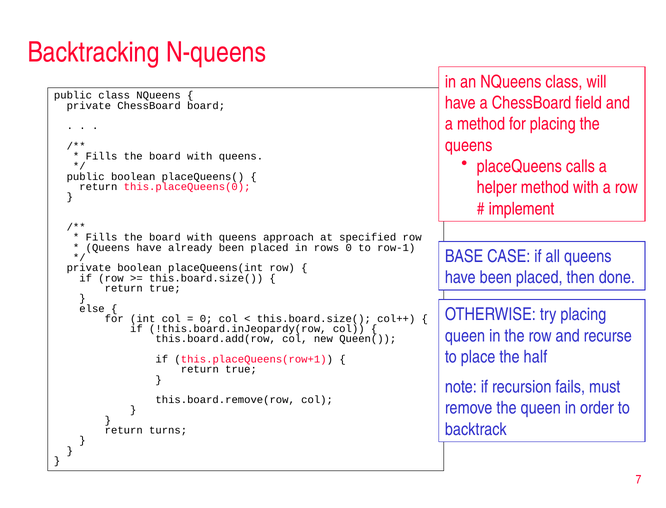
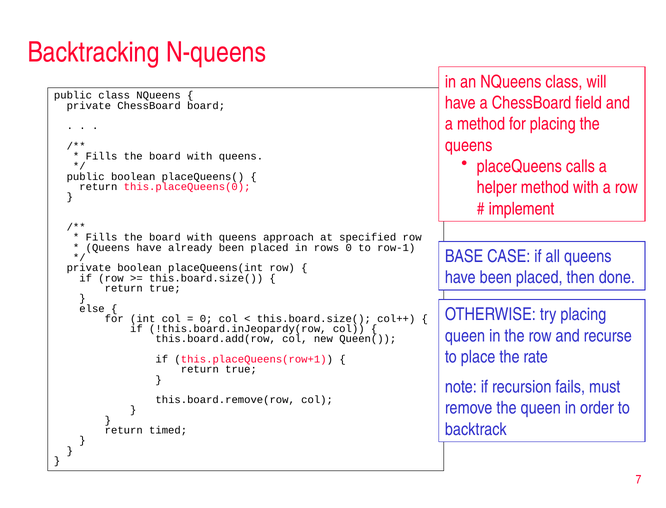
half: half -> rate
turns: turns -> timed
